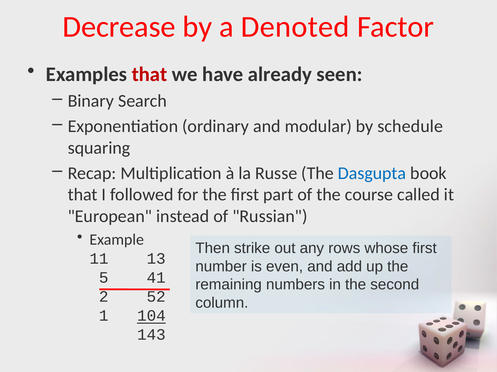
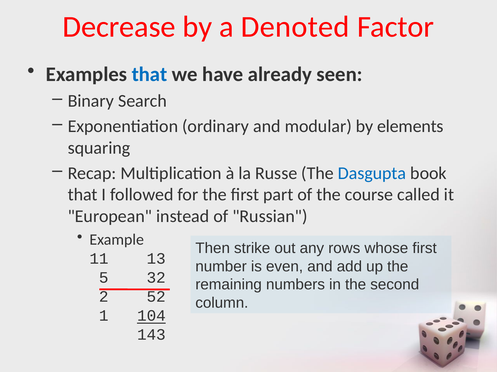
that at (150, 74) colour: red -> blue
schedule: schedule -> elements
41: 41 -> 32
